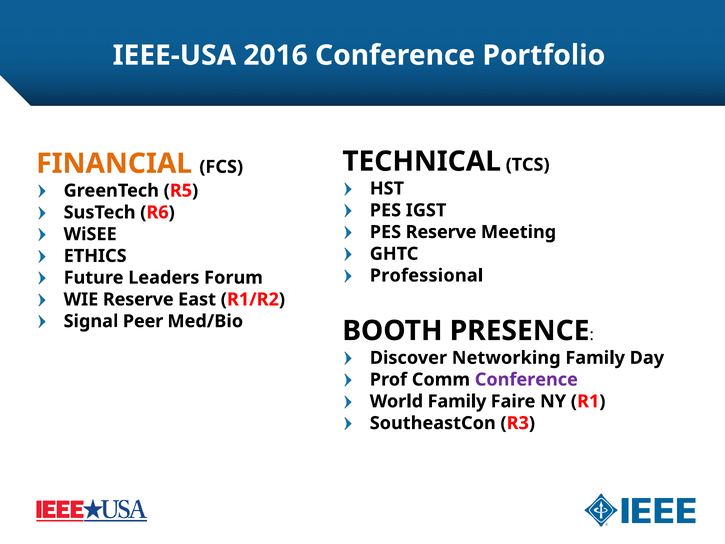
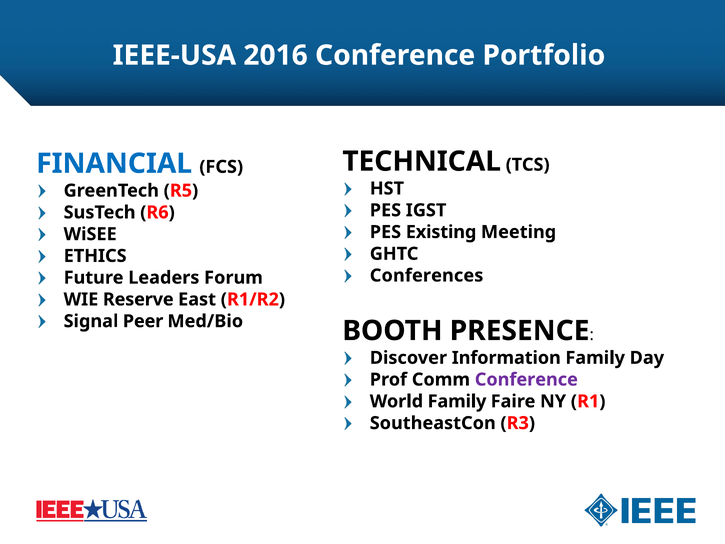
FINANCIAL colour: orange -> blue
PES Reserve: Reserve -> Existing
Professional: Professional -> Conferences
Networking: Networking -> Information
